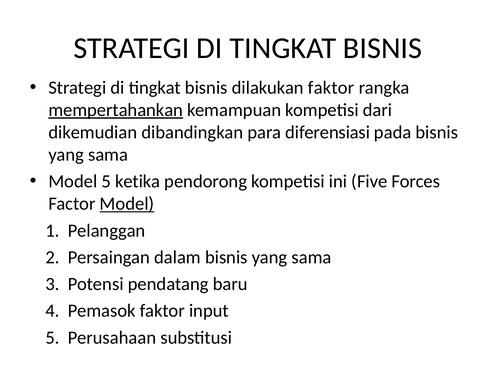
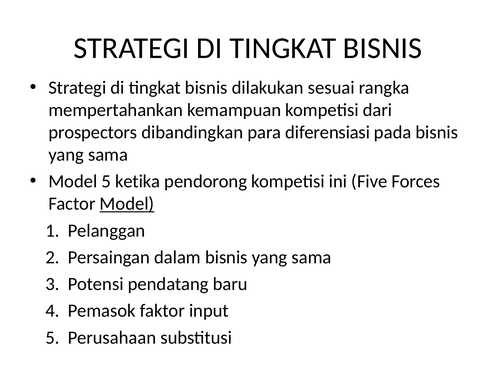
dilakukan faktor: faktor -> sesuai
mempertahankan underline: present -> none
dikemudian: dikemudian -> prospectors
